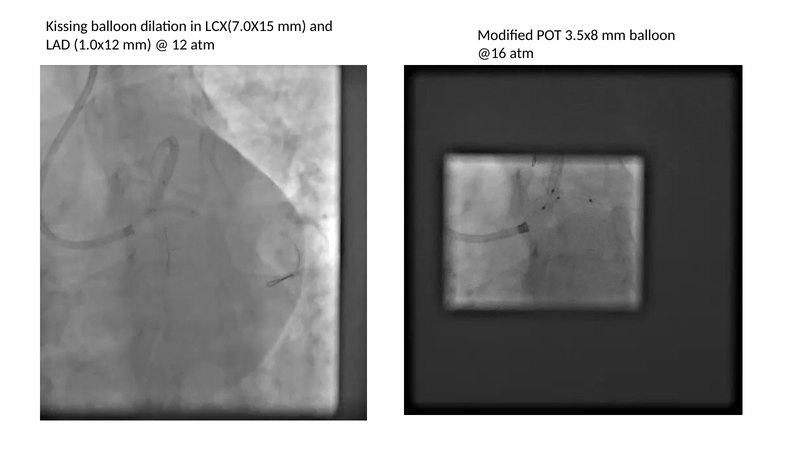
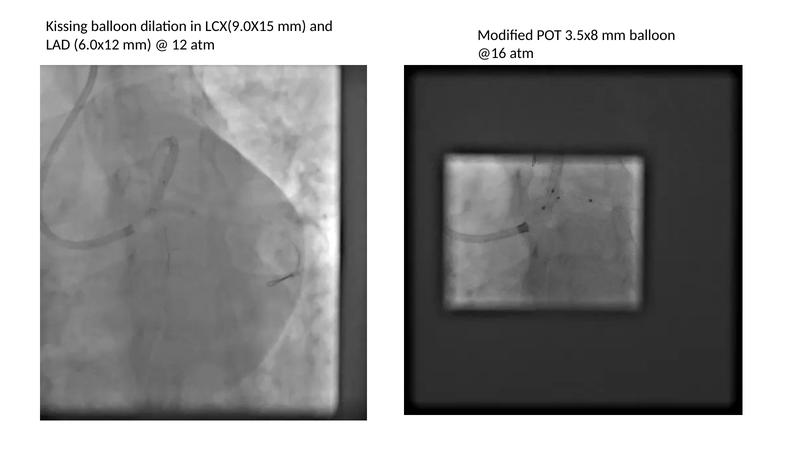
LCX(7.0X15: LCX(7.0X15 -> LCX(9.0X15
1.0x12: 1.0x12 -> 6.0x12
